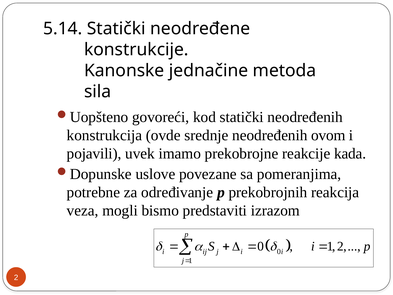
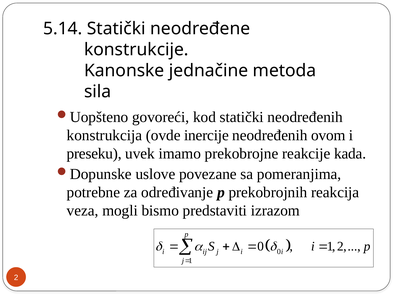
srednje: srednje -> inercije
pojavili: pojavili -> preseku
